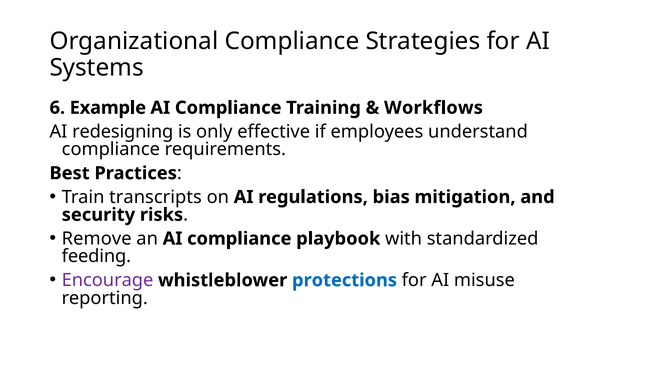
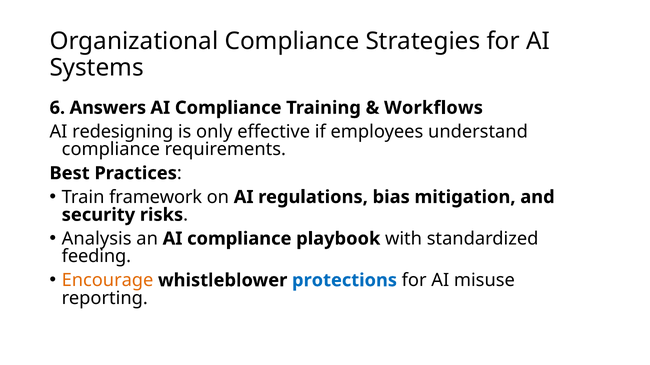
Example: Example -> Answers
transcripts: transcripts -> framework
Remove: Remove -> Analysis
Encourage colour: purple -> orange
